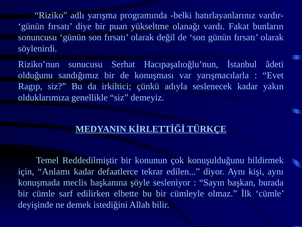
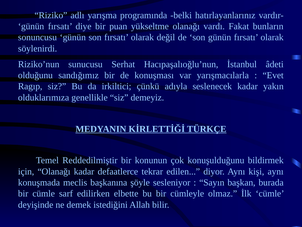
için Anlamı: Anlamı -> Olanağı
